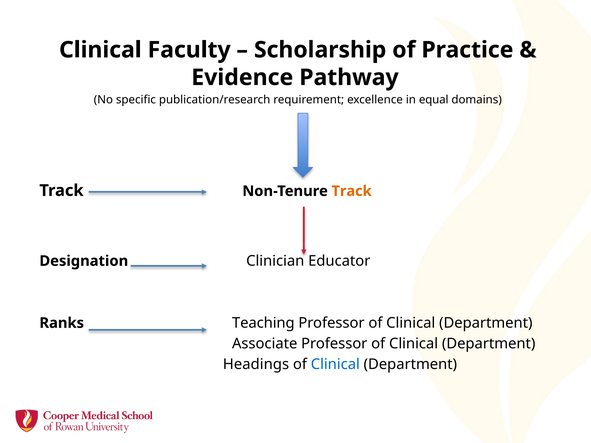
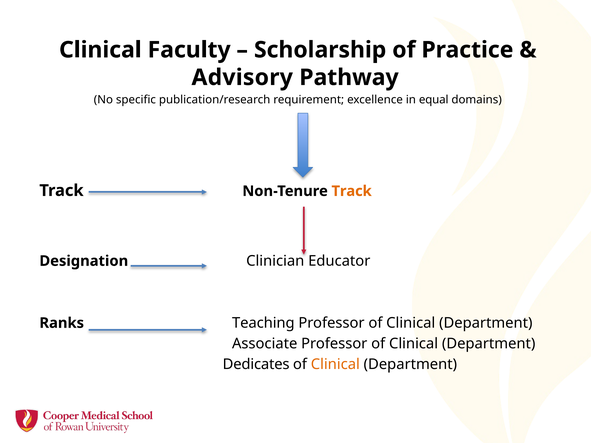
Evidence: Evidence -> Advisory
Headings: Headings -> Dedicates
Clinical at (335, 365) colour: blue -> orange
